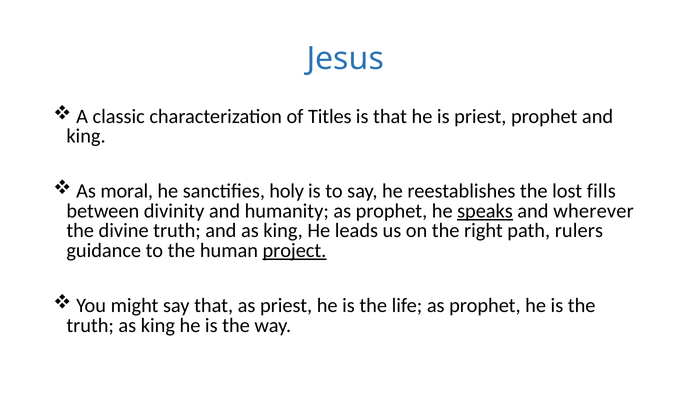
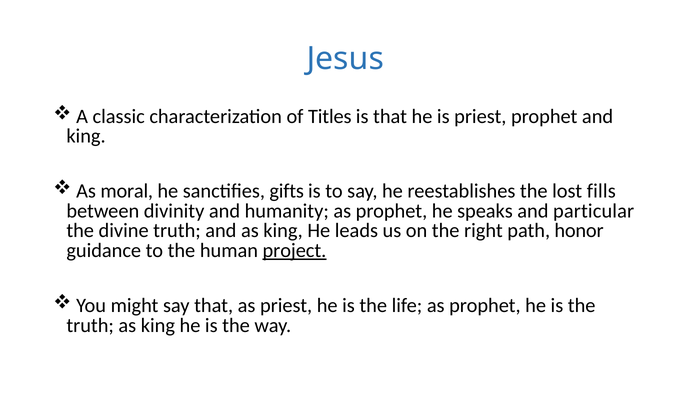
holy: holy -> gifts
speaks underline: present -> none
wherever: wherever -> particular
rulers: rulers -> honor
